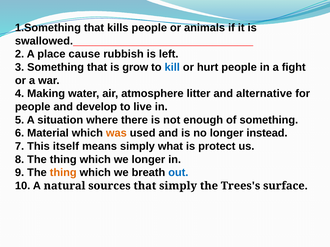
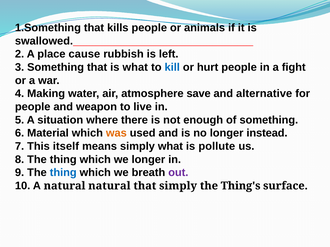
is grow: grow -> what
litter: litter -> save
develop: develop -> weapon
protect: protect -> pollute
thing at (63, 173) colour: orange -> blue
out colour: blue -> purple
natural sources: sources -> natural
Trees's: Trees's -> Thing's
